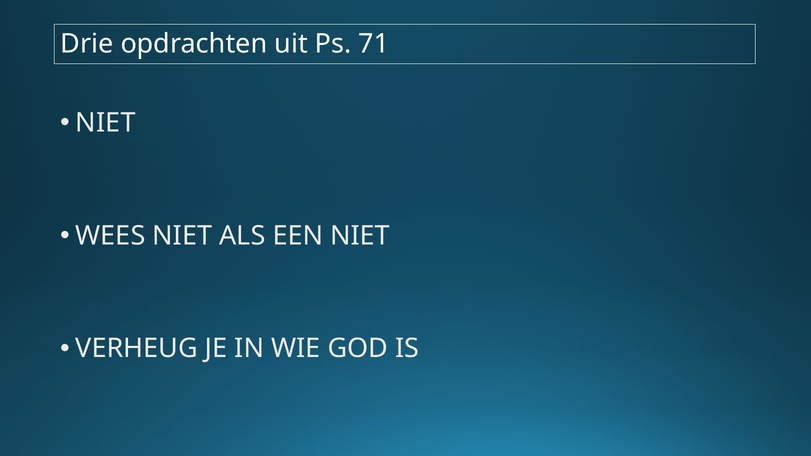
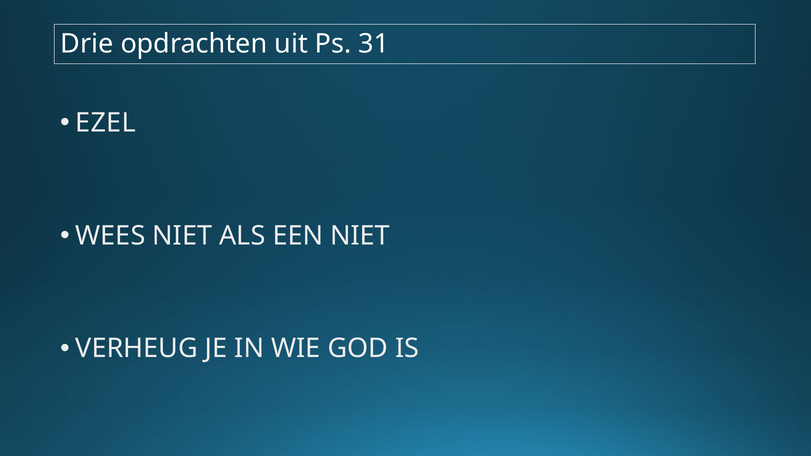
71: 71 -> 31
NIET at (106, 123): NIET -> EZEL
